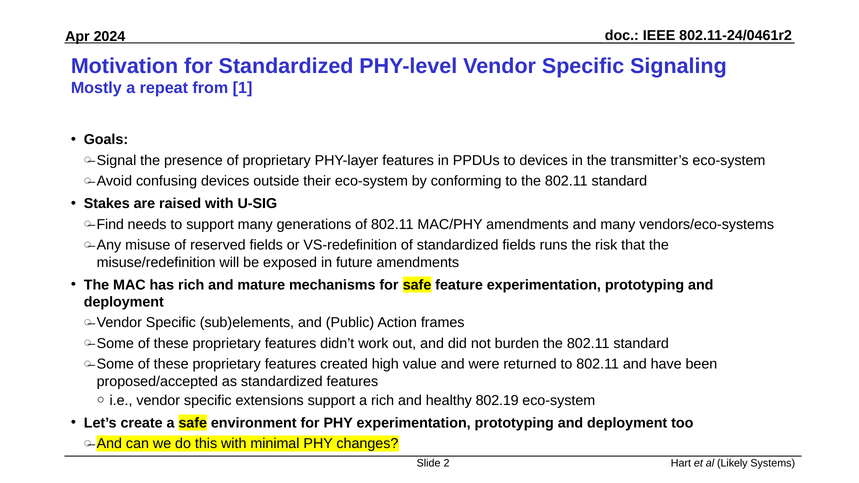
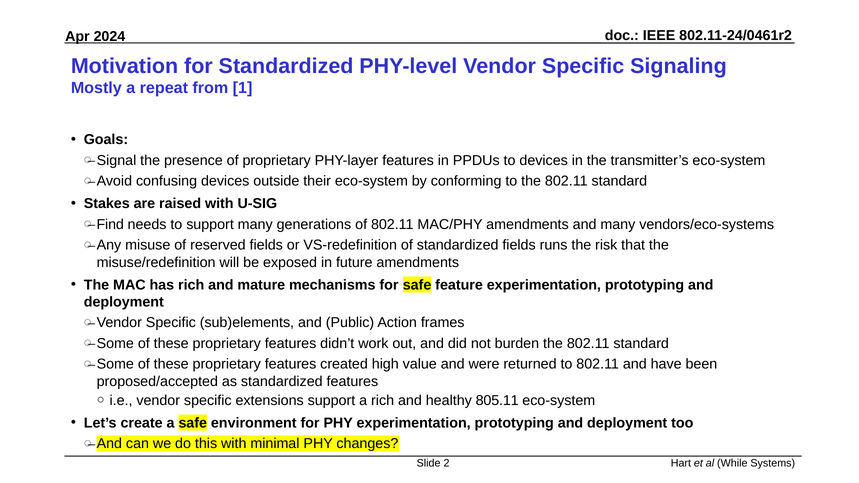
802.19: 802.19 -> 805.11
Likely: Likely -> While
